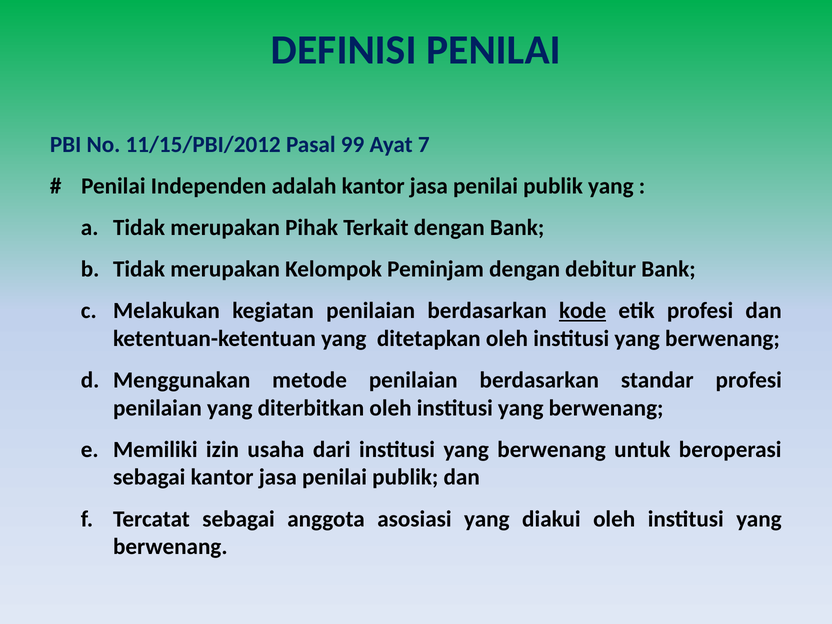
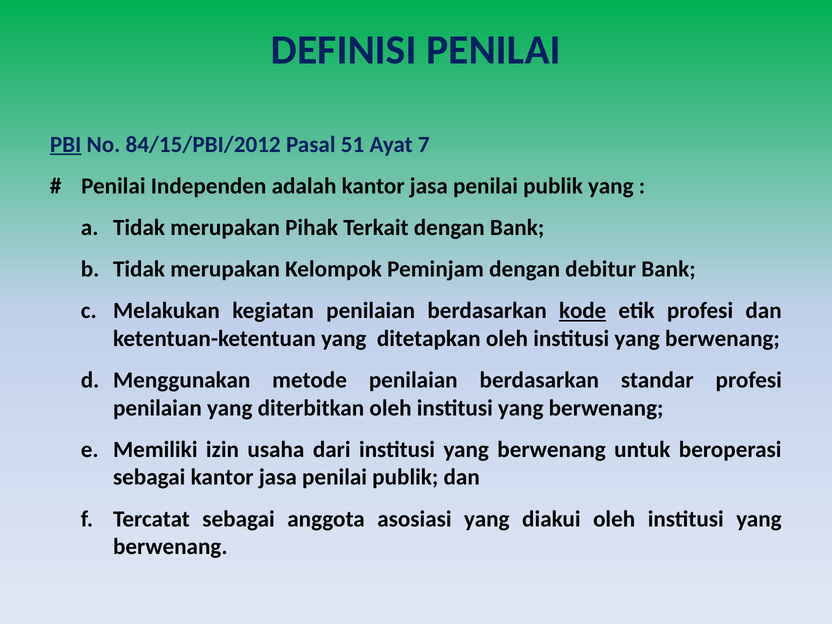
PBI underline: none -> present
11/15/PBI/2012: 11/15/PBI/2012 -> 84/15/PBI/2012
99: 99 -> 51
